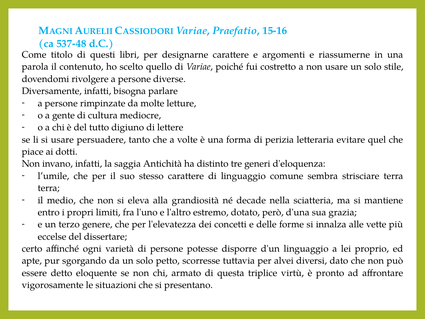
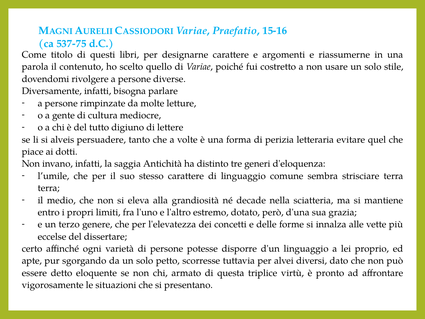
537-48: 537-48 -> 537-75
si usare: usare -> alveis
